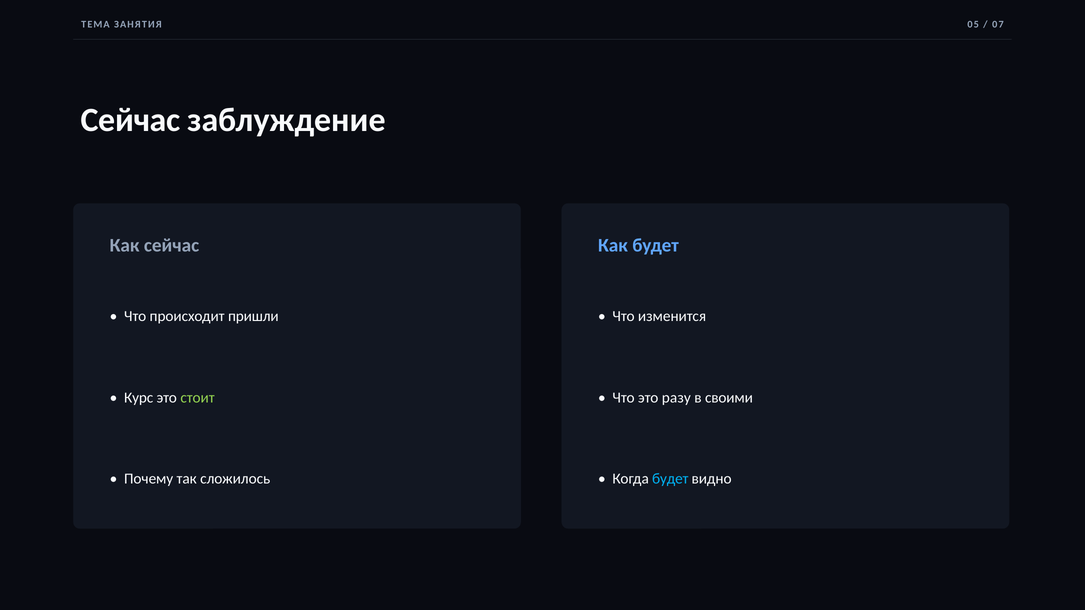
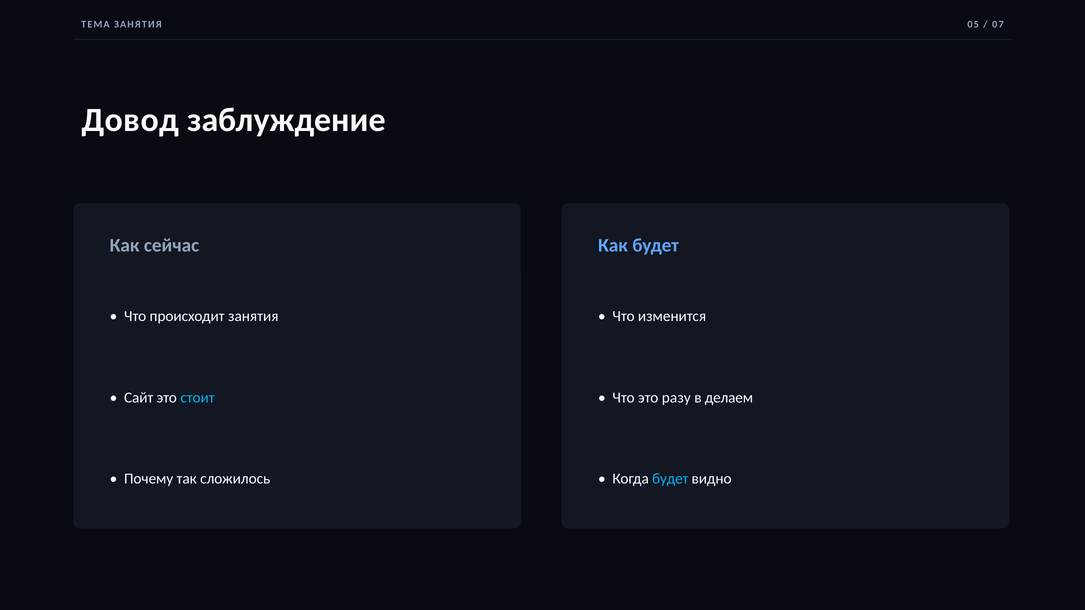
Сейчас at (131, 120): Сейчас -> Довод
происходит пришли: пришли -> занятия
Курс: Курс -> Сайт
стоит colour: light green -> light blue
своими: своими -> делаем
